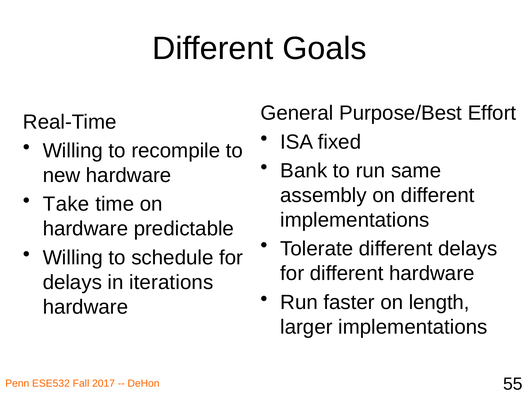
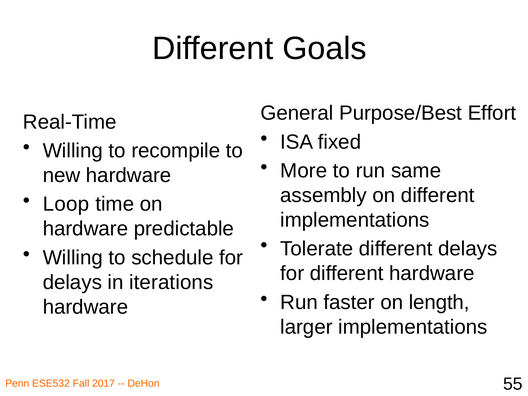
Bank: Bank -> More
Take: Take -> Loop
